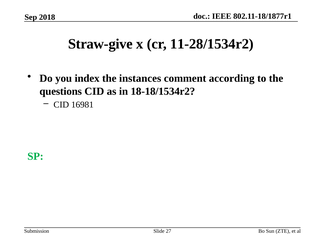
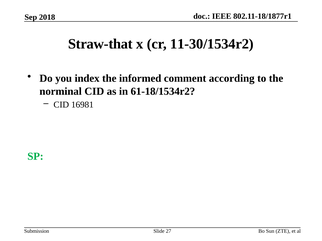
Straw-give: Straw-give -> Straw-that
11-28/1534r2: 11-28/1534r2 -> 11-30/1534r2
instances: instances -> informed
questions: questions -> norminal
18-18/1534r2: 18-18/1534r2 -> 61-18/1534r2
